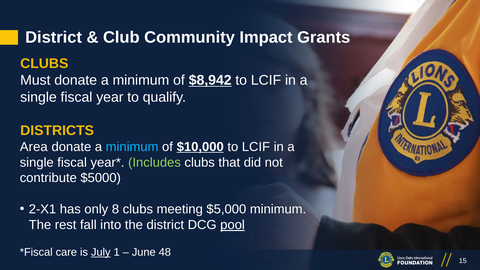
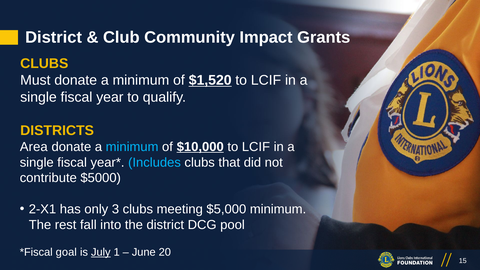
$8,942: $8,942 -> $1,520
Includes colour: light green -> light blue
8: 8 -> 3
pool underline: present -> none
care: care -> goal
48: 48 -> 20
